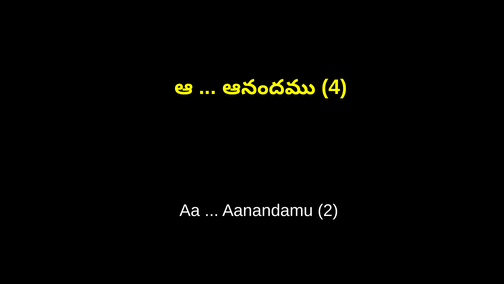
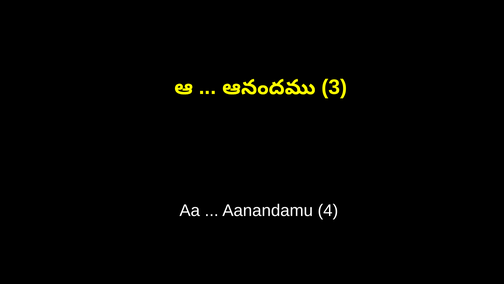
4: 4 -> 3
2: 2 -> 4
